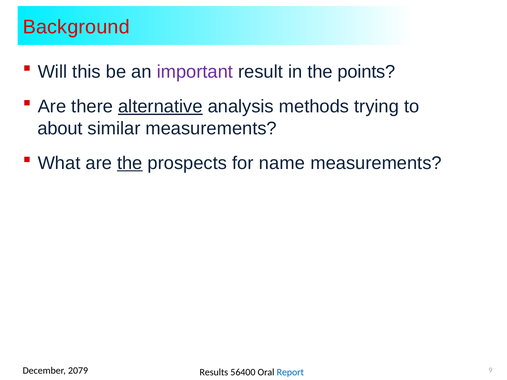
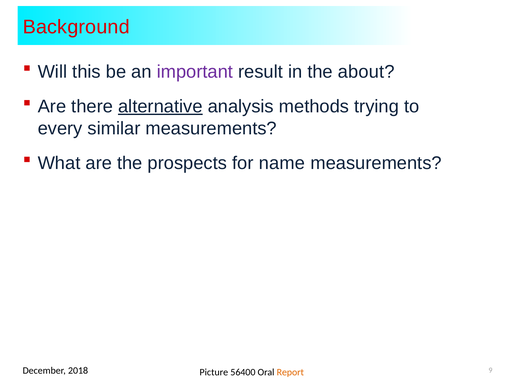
points: points -> about
about: about -> every
the at (130, 163) underline: present -> none
2079: 2079 -> 2018
Results: Results -> Picture
Report colour: blue -> orange
